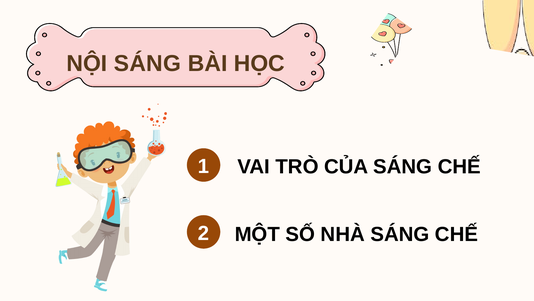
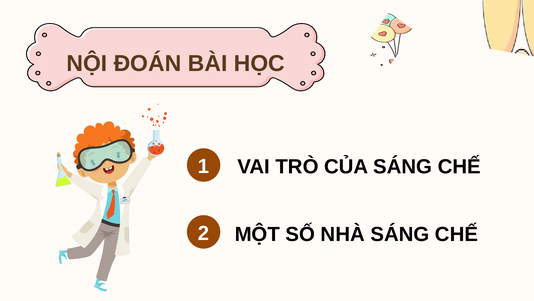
NỘI SÁNG: SÁNG -> ĐOÁN
